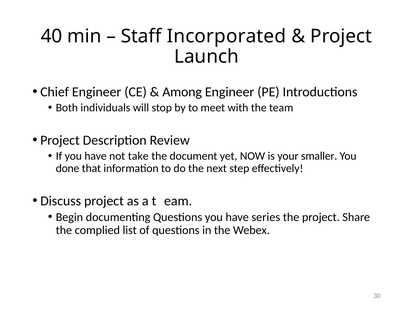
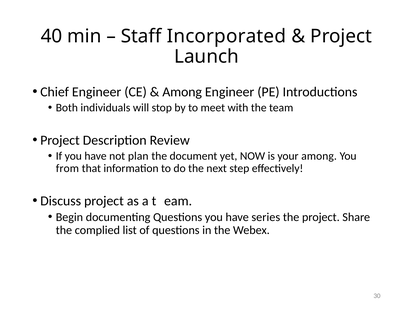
take: take -> plan
your smaller: smaller -> among
done: done -> from
